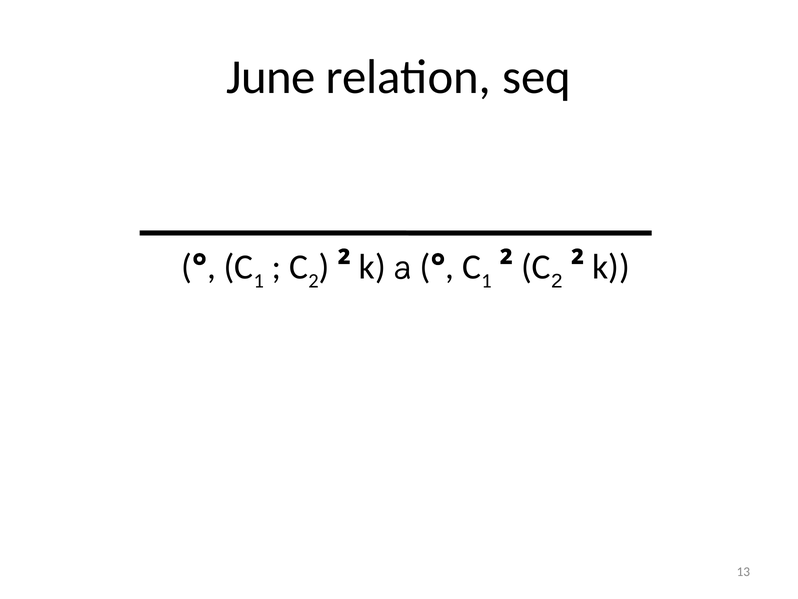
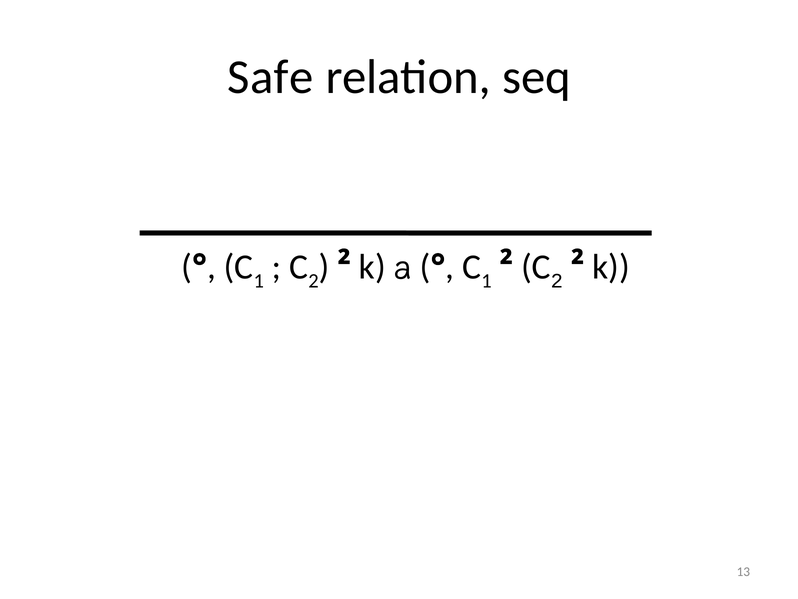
June: June -> Safe
